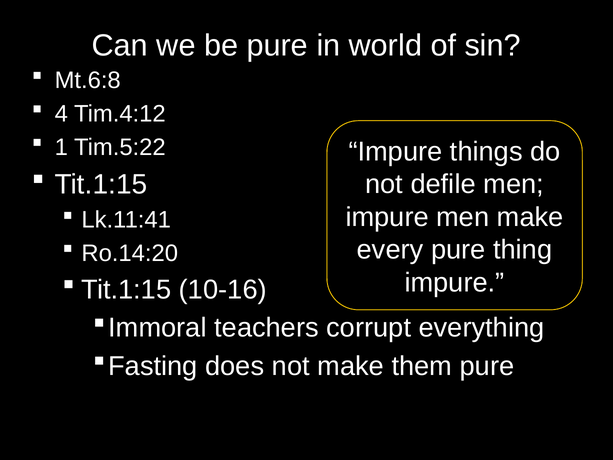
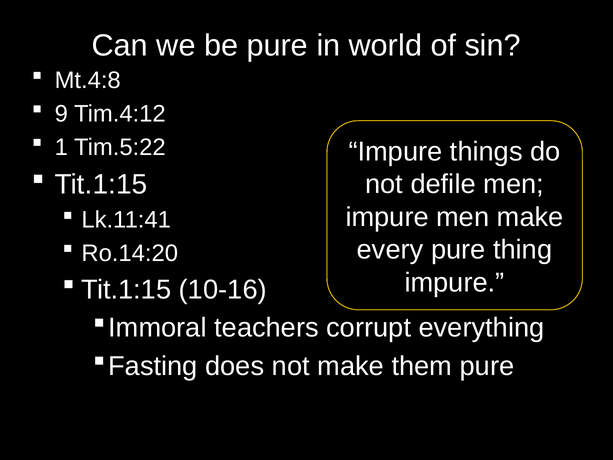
Mt.6:8: Mt.6:8 -> Mt.4:8
4: 4 -> 9
